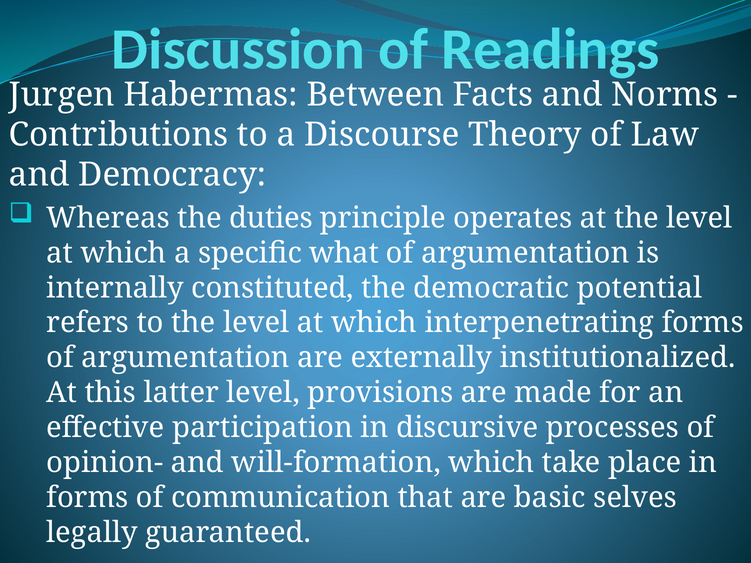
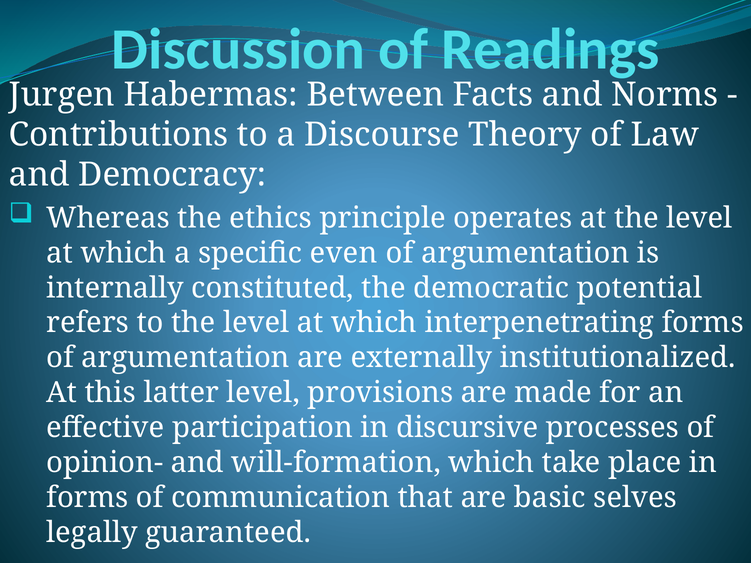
duties: duties -> ethics
what: what -> even
